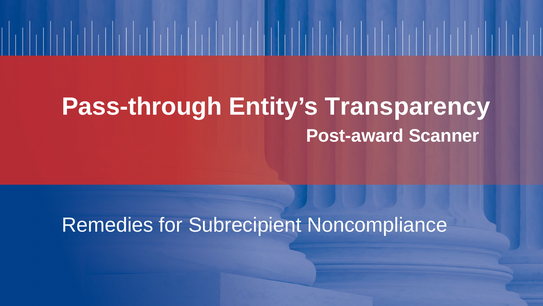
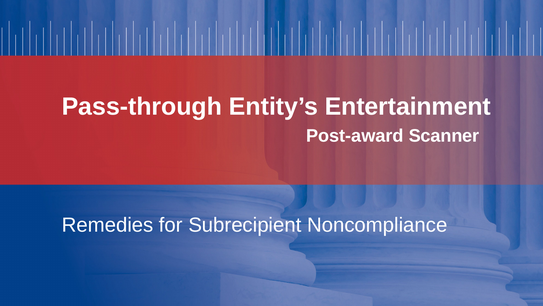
Transparency: Transparency -> Entertainment
